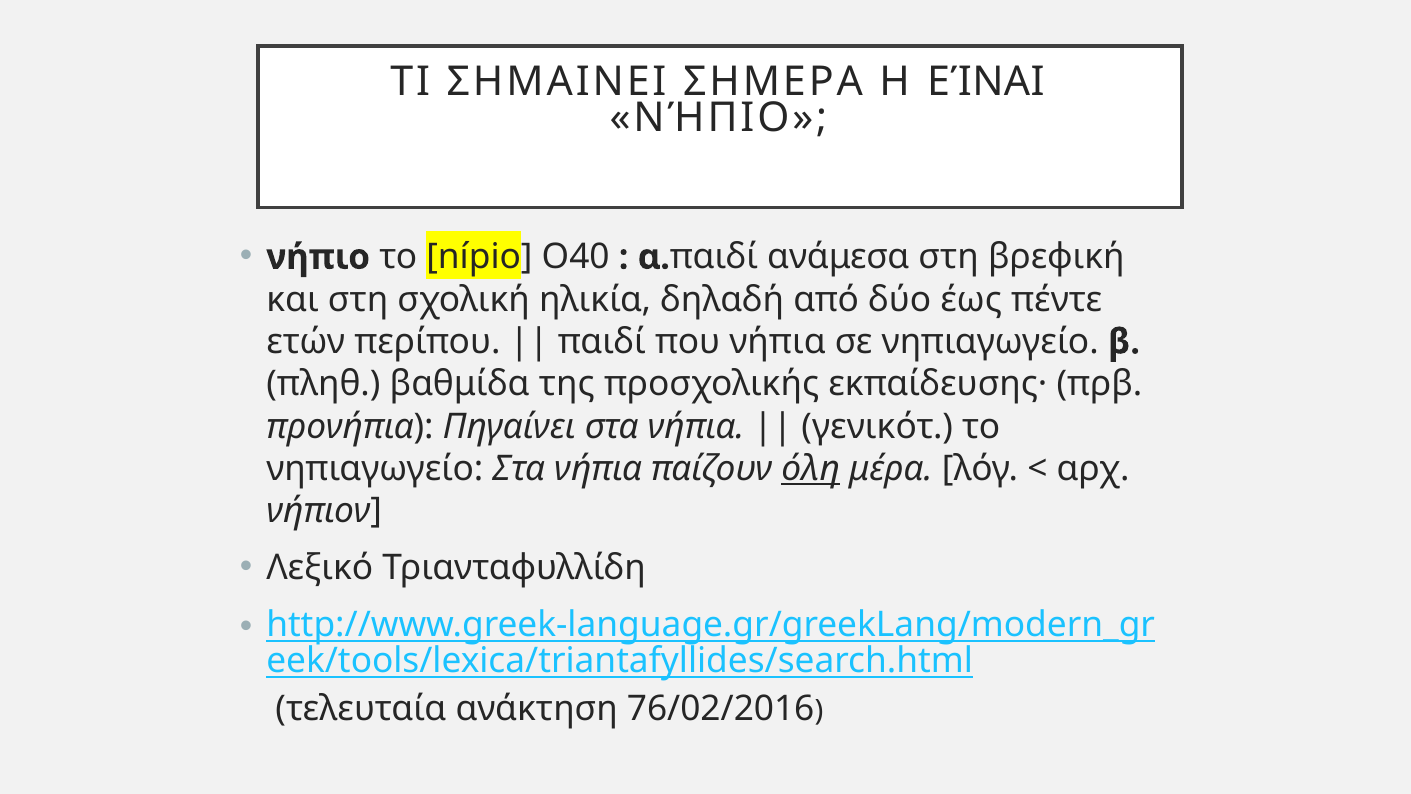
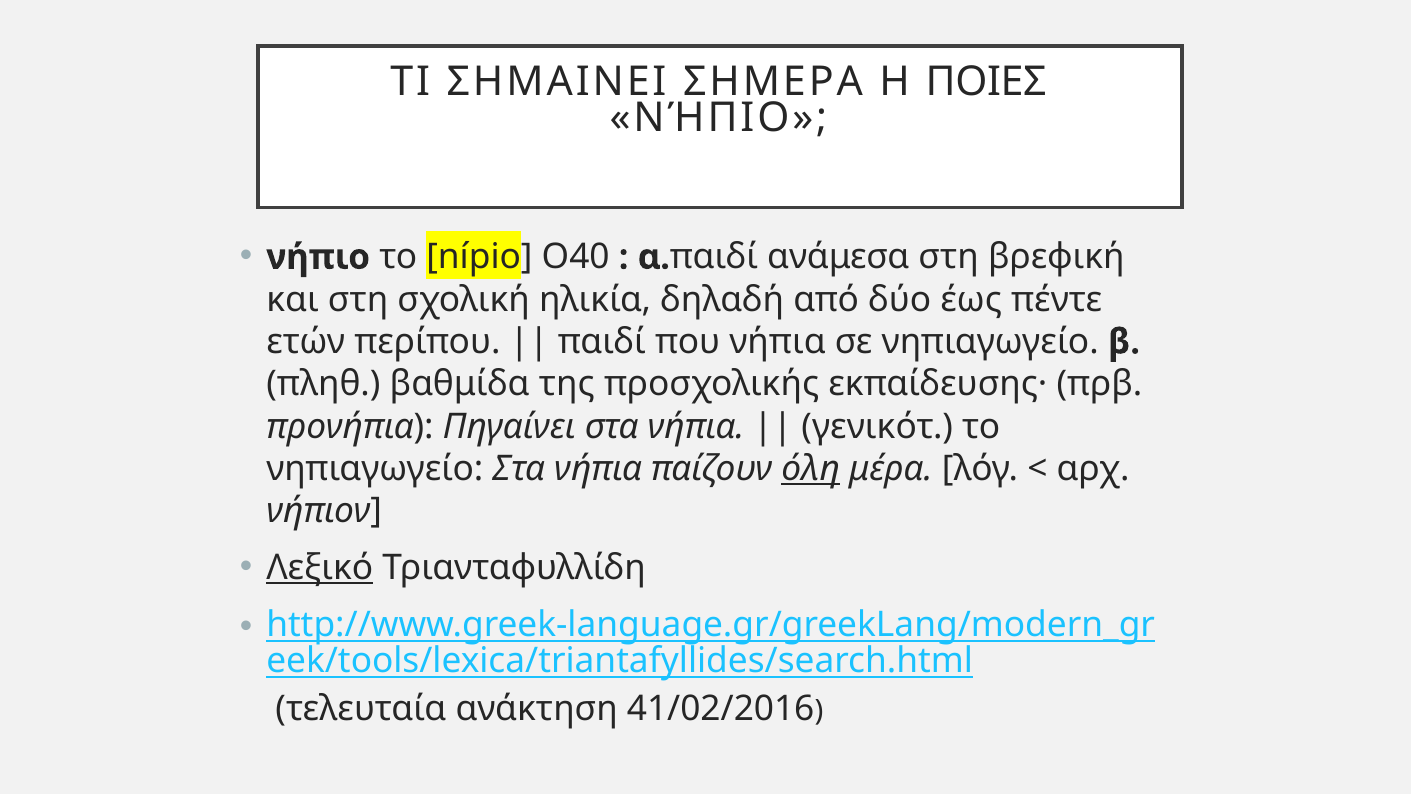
ΕΊΝΑΙ: ΕΊΝΑΙ -> ΠΟΙΕΣ
Λεξικό underline: none -> present
76/02/2016: 76/02/2016 -> 41/02/2016
